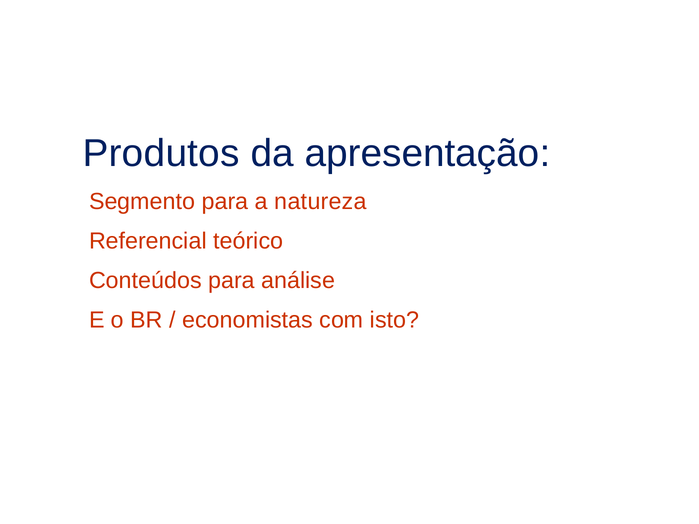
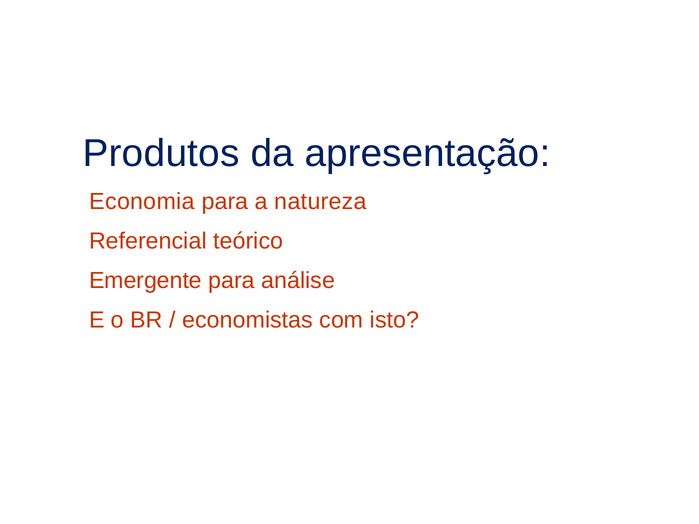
Segmento: Segmento -> Economia
Conteúdos: Conteúdos -> Emergente
